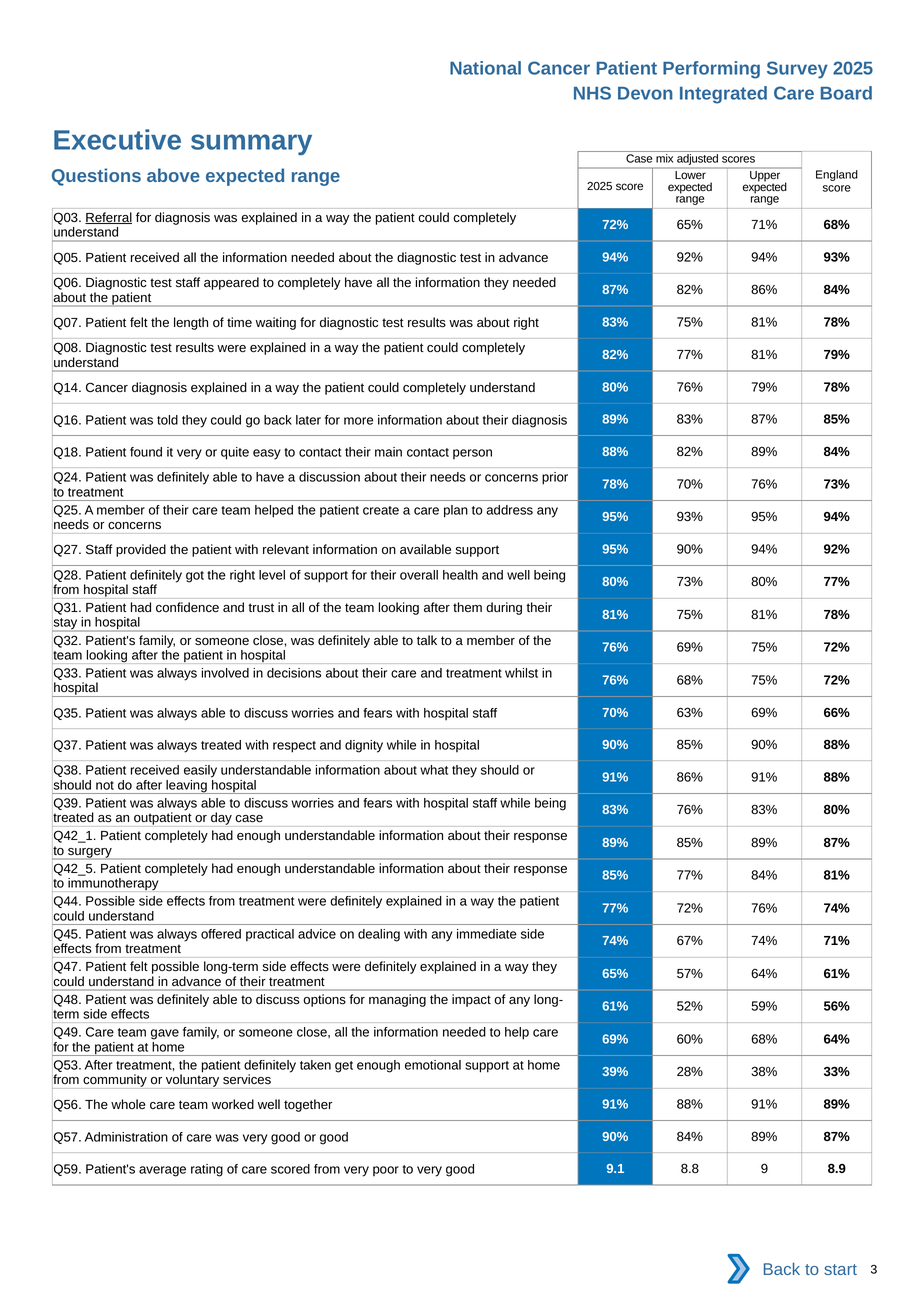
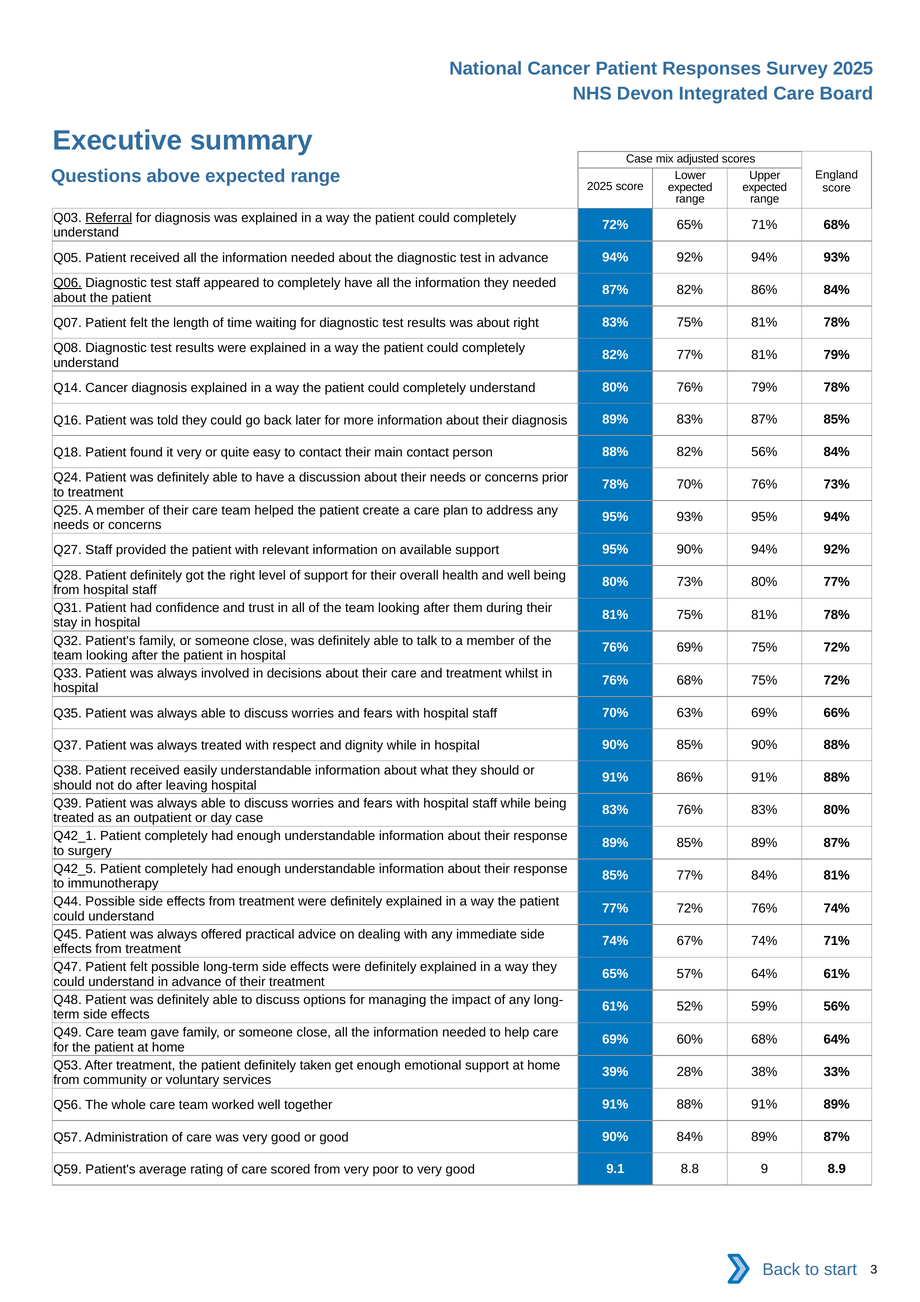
Performing: Performing -> Responses
Q06 underline: none -> present
82% 89%: 89% -> 56%
